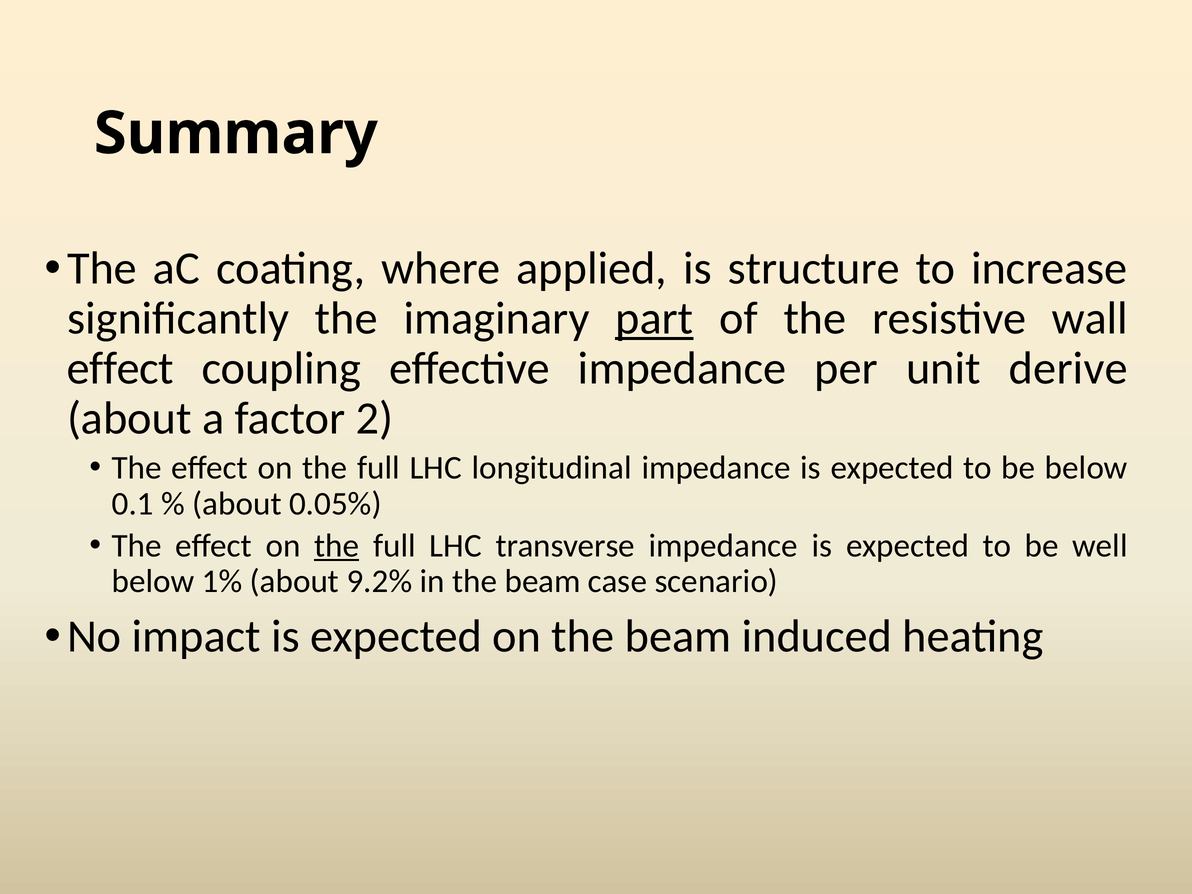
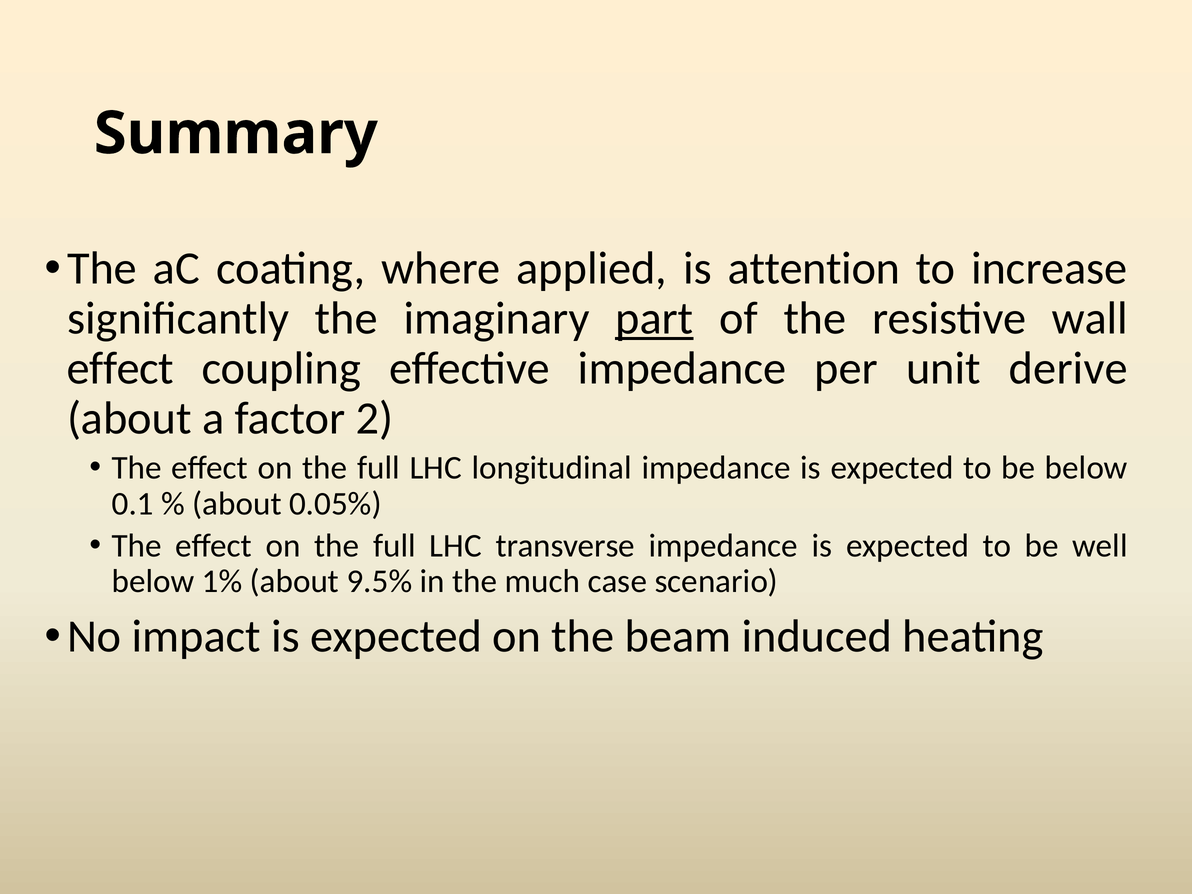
structure: structure -> attention
the at (337, 546) underline: present -> none
9.2%: 9.2% -> 9.5%
in the beam: beam -> much
